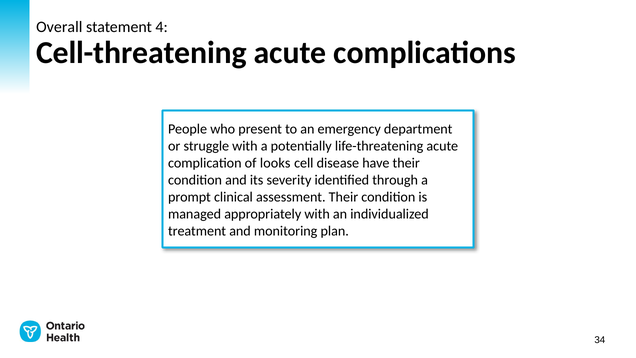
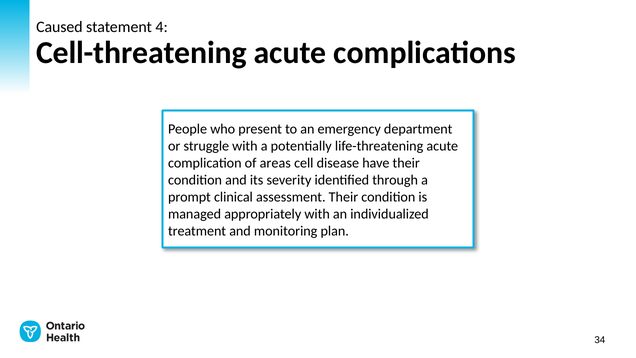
Overall: Overall -> Caused
looks: looks -> areas
